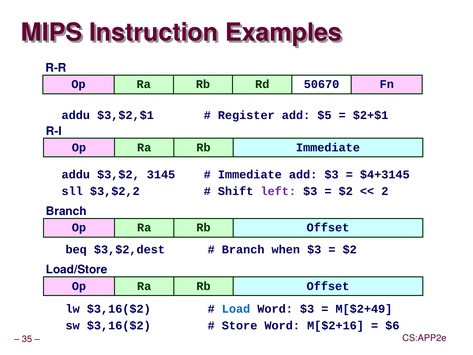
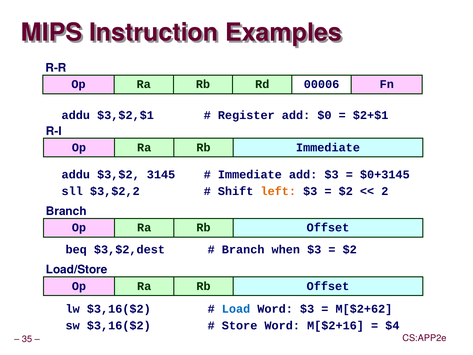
50670: 50670 -> 00006
$5: $5 -> $0
$4+3145: $4+3145 -> $0+3145
left colour: purple -> orange
M[$2+49: M[$2+49 -> M[$2+62
$6: $6 -> $4
